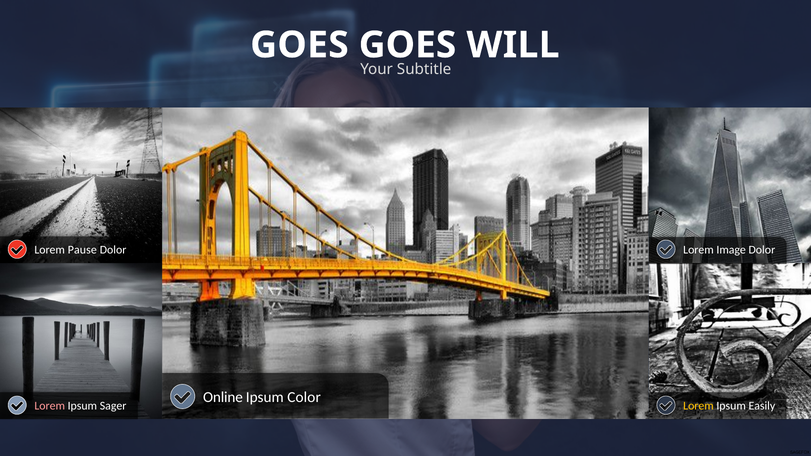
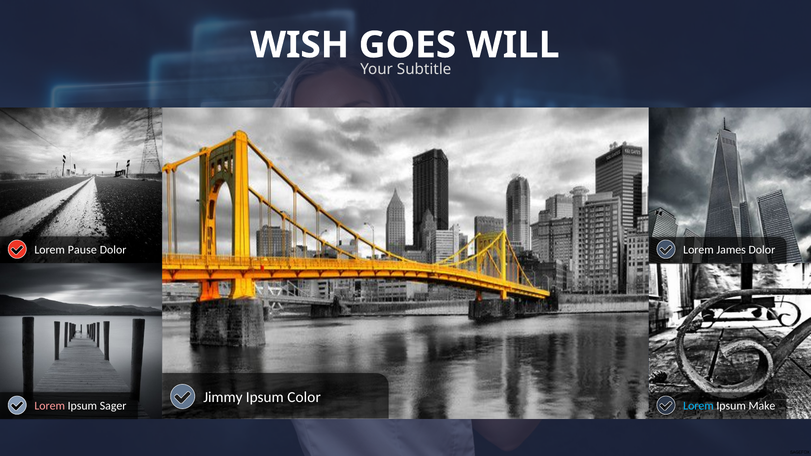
GOES at (299, 45): GOES -> WISH
Image: Image -> James
Online: Online -> Jimmy
Lorem at (698, 406) colour: yellow -> light blue
Easily: Easily -> Make
